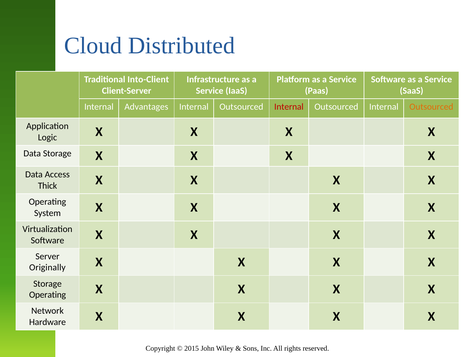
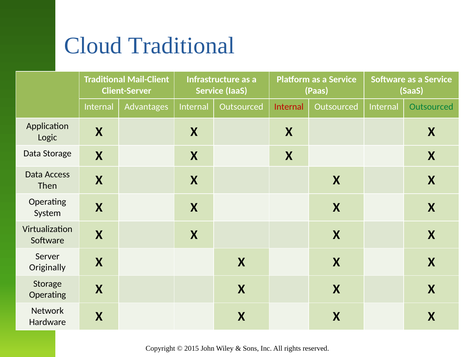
Cloud Distributed: Distributed -> Traditional
Into-Client: Into-Client -> Mail-Client
Outsourced at (431, 107) colour: orange -> green
Thick: Thick -> Then
